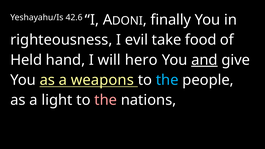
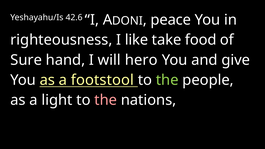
finally: finally -> peace
evil: evil -> like
Held: Held -> Sure
and underline: present -> none
weapons: weapons -> footstool
the at (167, 80) colour: light blue -> light green
